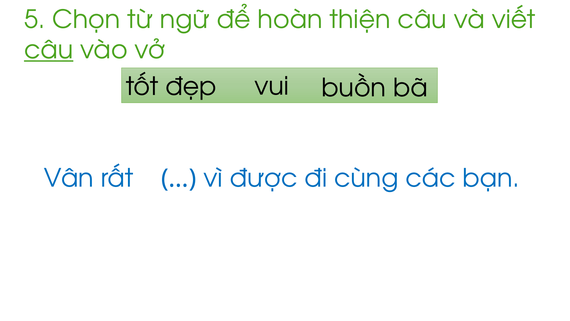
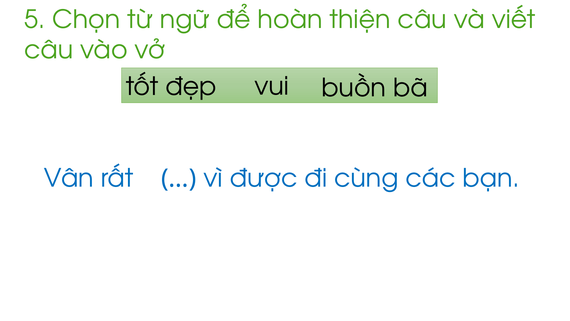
câu at (49, 50) underline: present -> none
